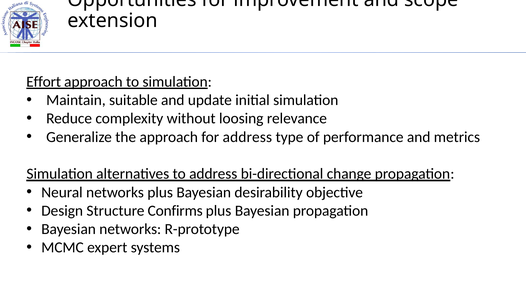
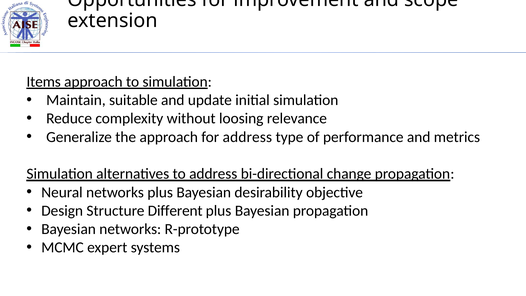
Effort: Effort -> Items
Confirms: Confirms -> Different
